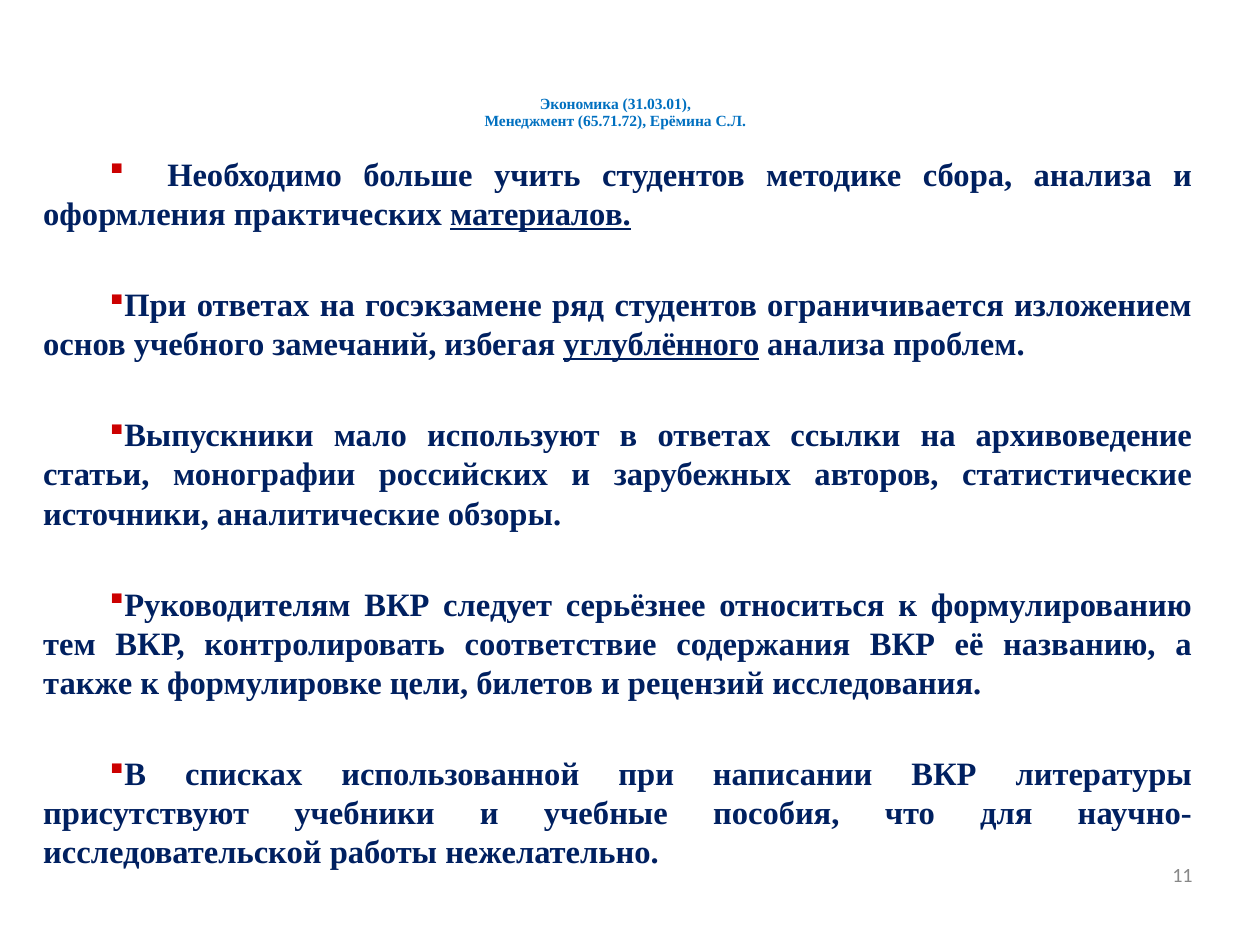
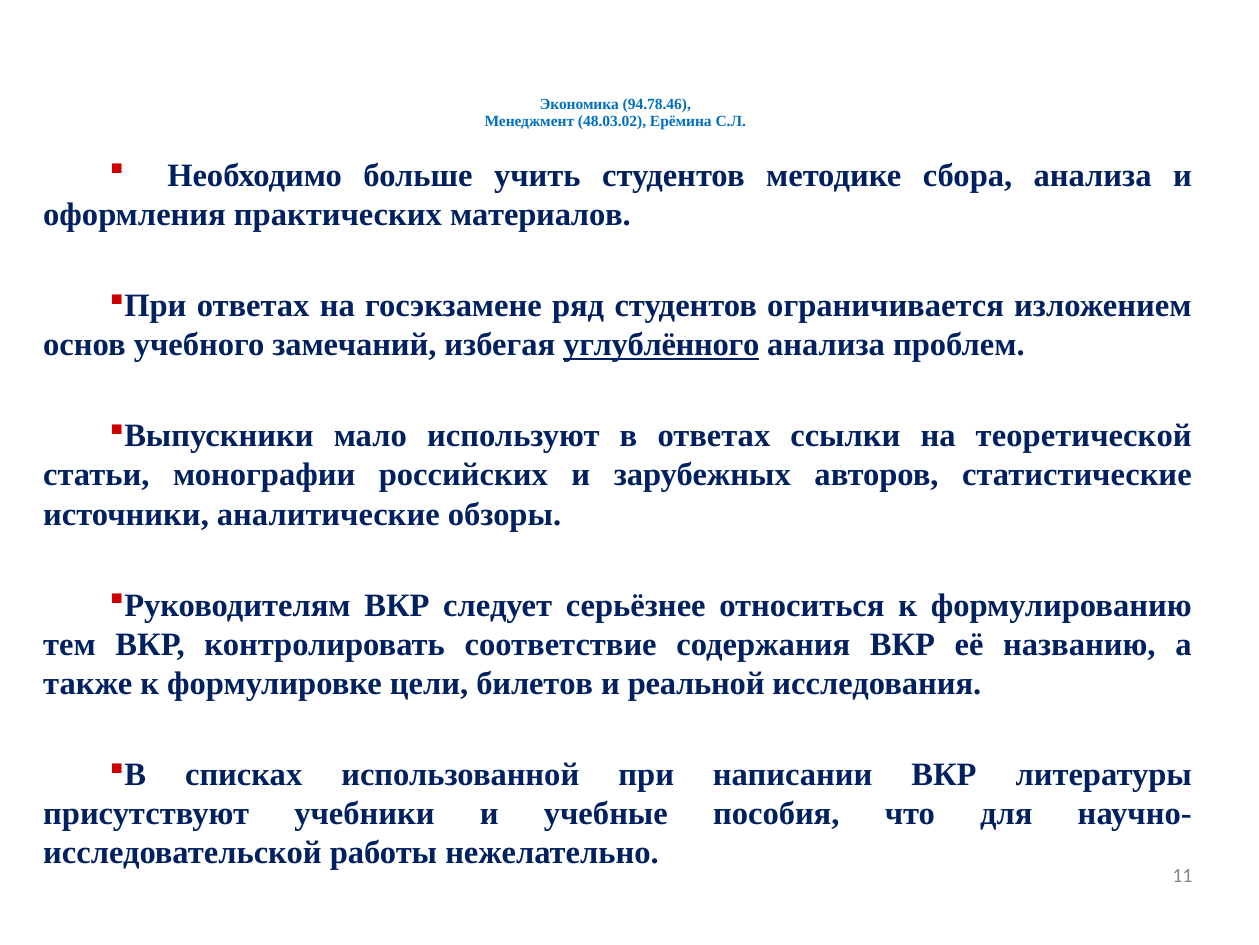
31.03.01: 31.03.01 -> 94.78.46
65.71.72: 65.71.72 -> 48.03.02
материалов underline: present -> none
архивоведение: архивоведение -> теоретической
рецензий: рецензий -> реальной
